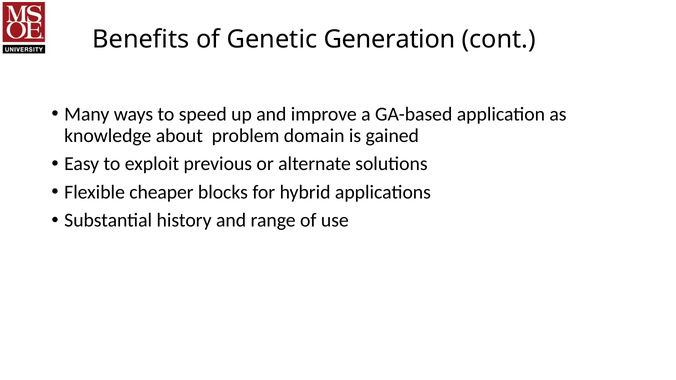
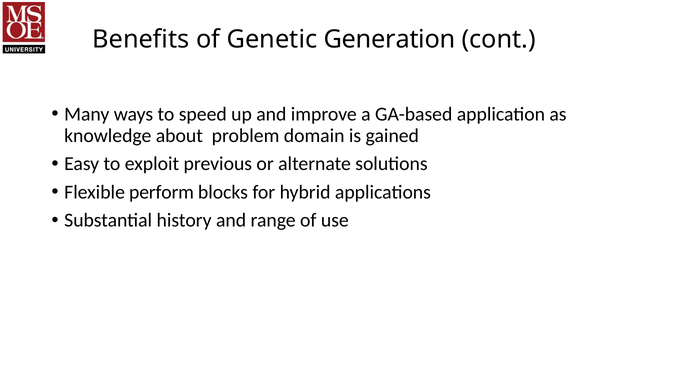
cheaper: cheaper -> perform
